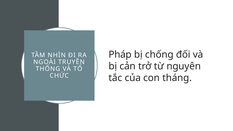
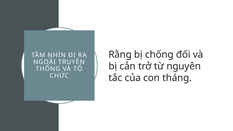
Pháp: Pháp -> Rằng
